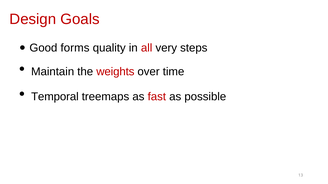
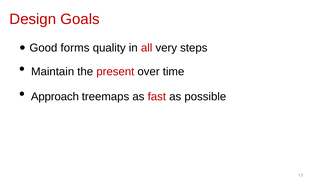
weights: weights -> present
Temporal: Temporal -> Approach
